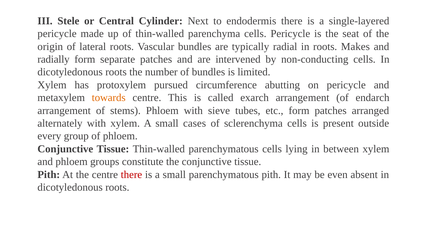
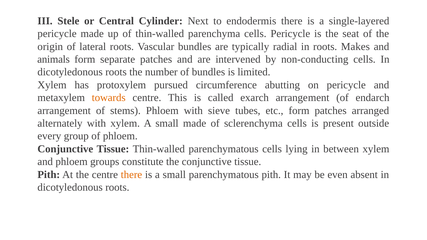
radially: radially -> animals
small cases: cases -> made
there at (131, 175) colour: red -> orange
